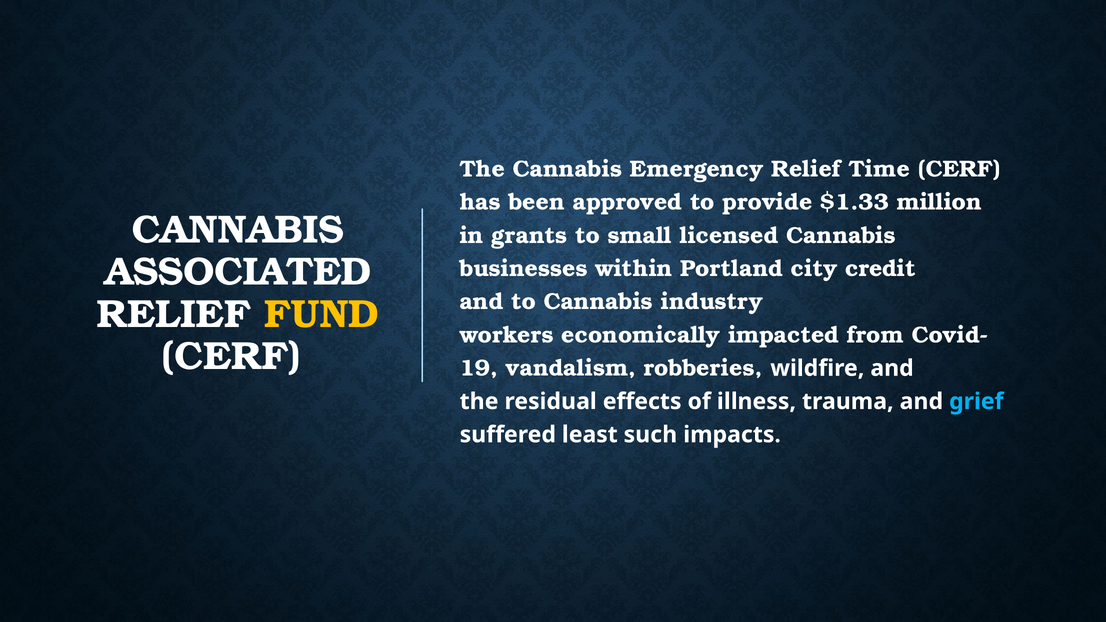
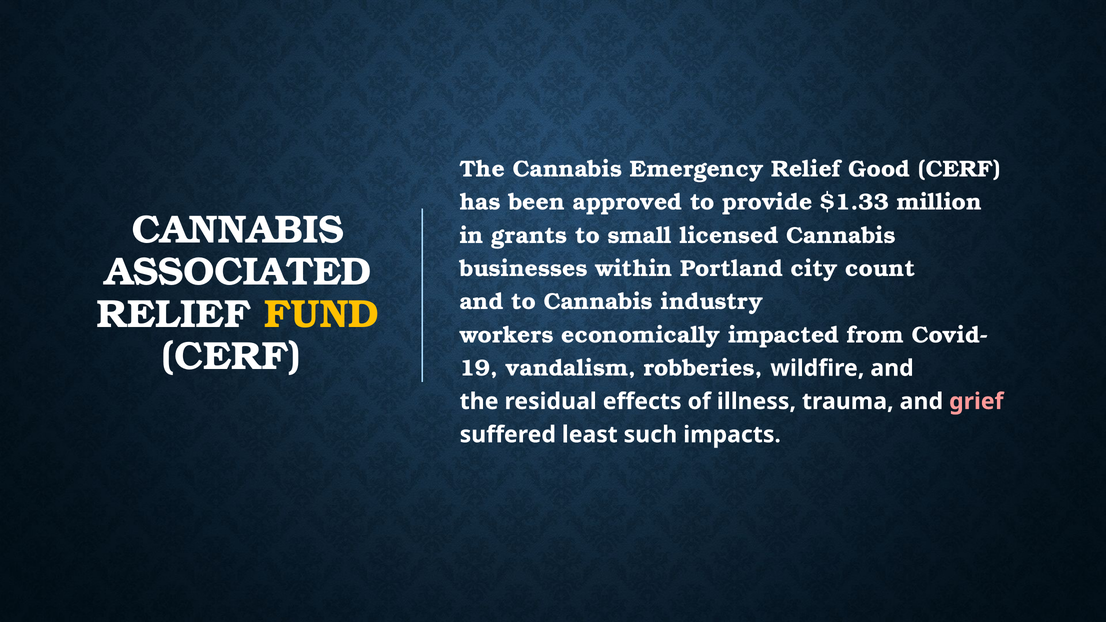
Time: Time -> Good
credit: credit -> count
grief colour: light blue -> pink
